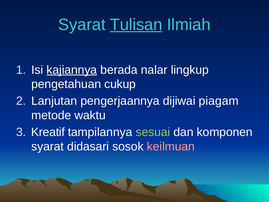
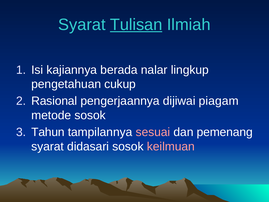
kajiannya underline: present -> none
Lanjutan: Lanjutan -> Rasional
metode waktu: waktu -> sosok
Kreatif: Kreatif -> Tahun
sesuai colour: light green -> pink
komponen: komponen -> pemenang
